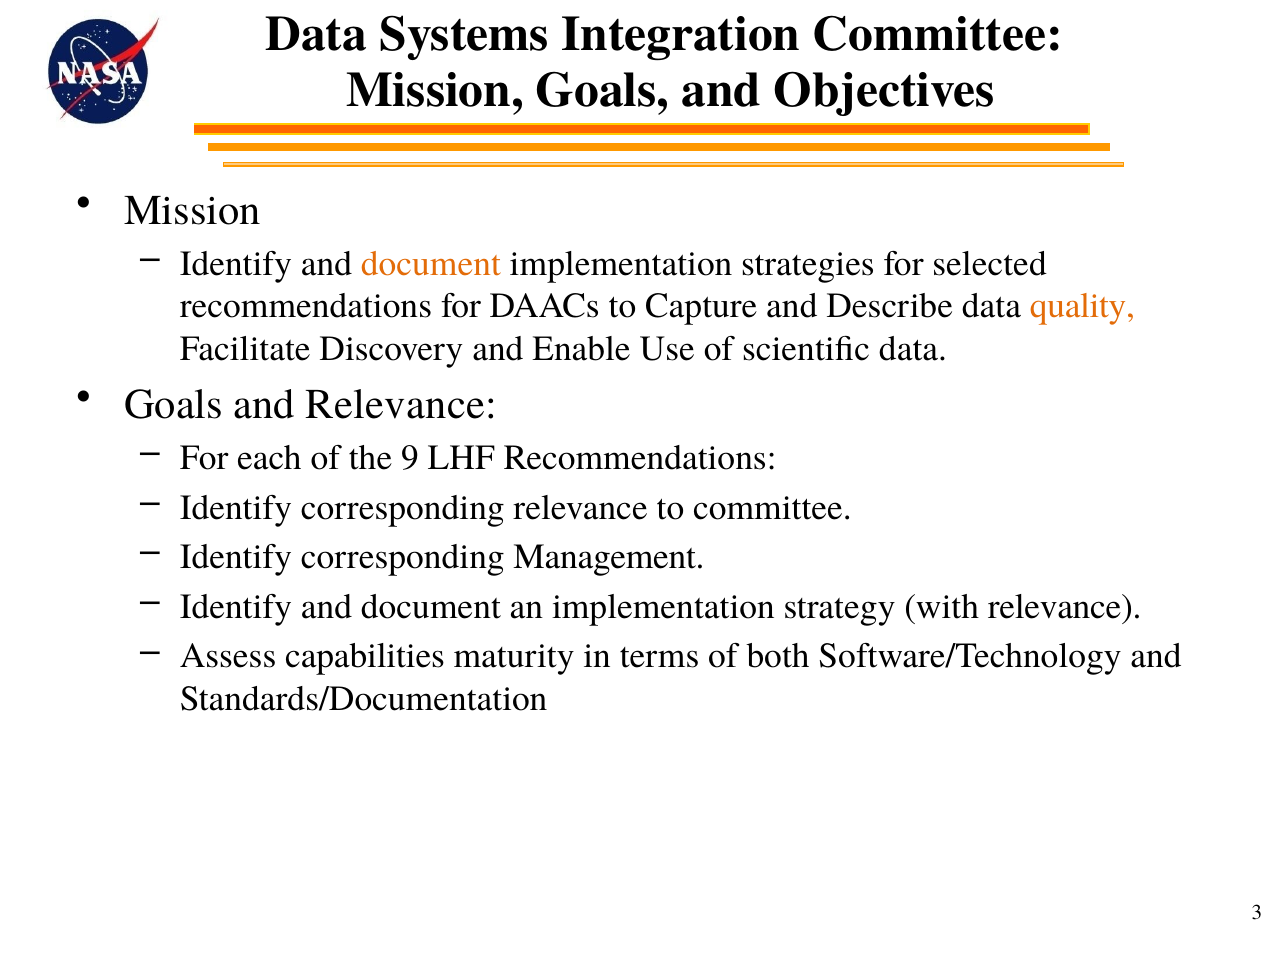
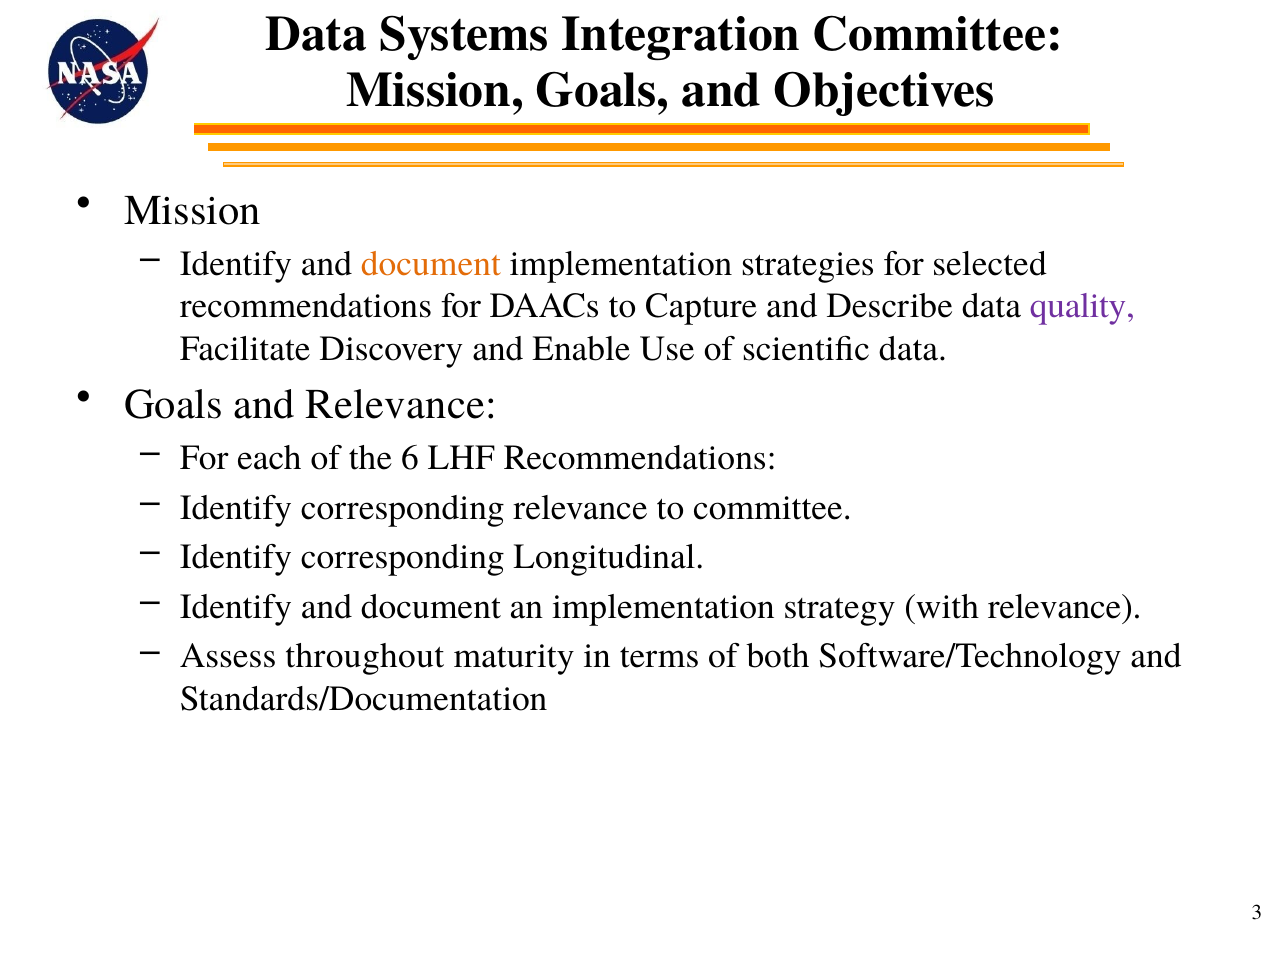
quality colour: orange -> purple
9: 9 -> 6
Management: Management -> Longitudinal
capabilities: capabilities -> throughout
